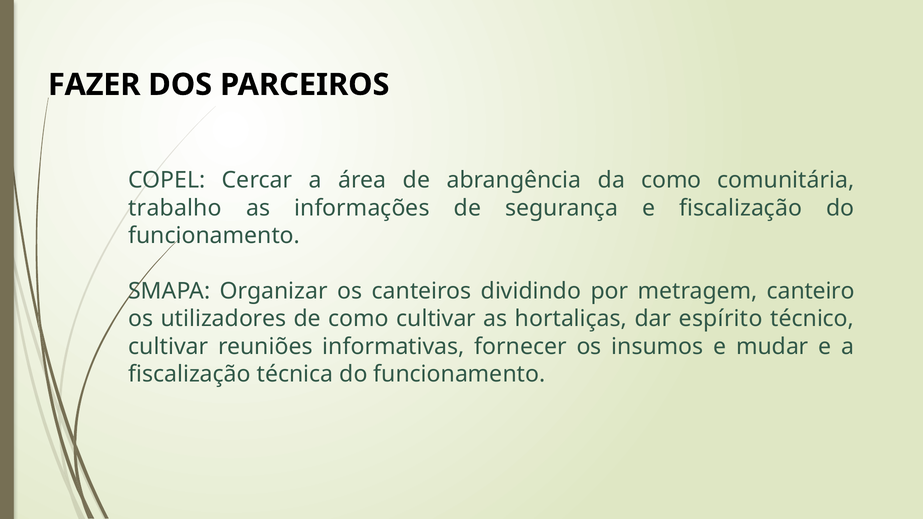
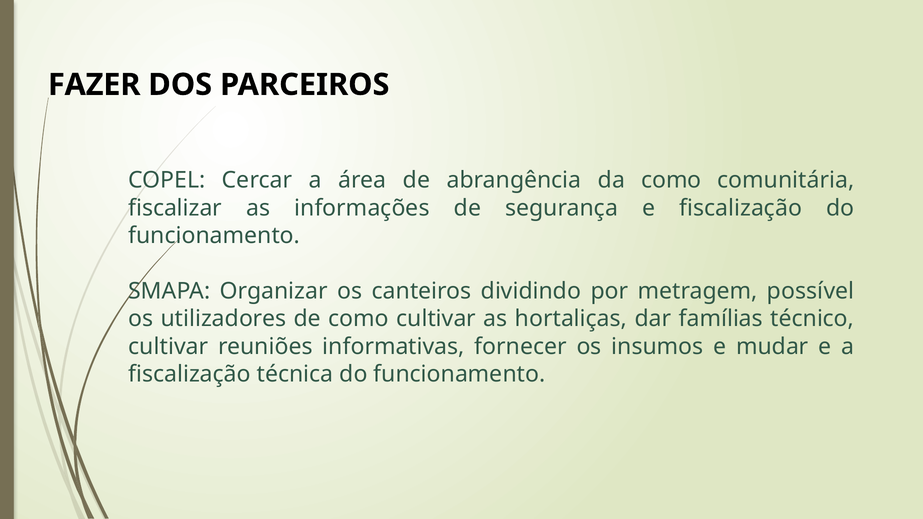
trabalho: trabalho -> fiscalizar
canteiro: canteiro -> possível
espírito: espírito -> famílias
